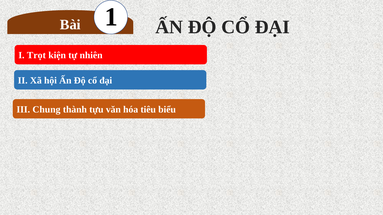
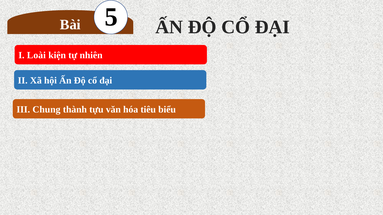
1: 1 -> 5
Trọt: Trọt -> Loài
